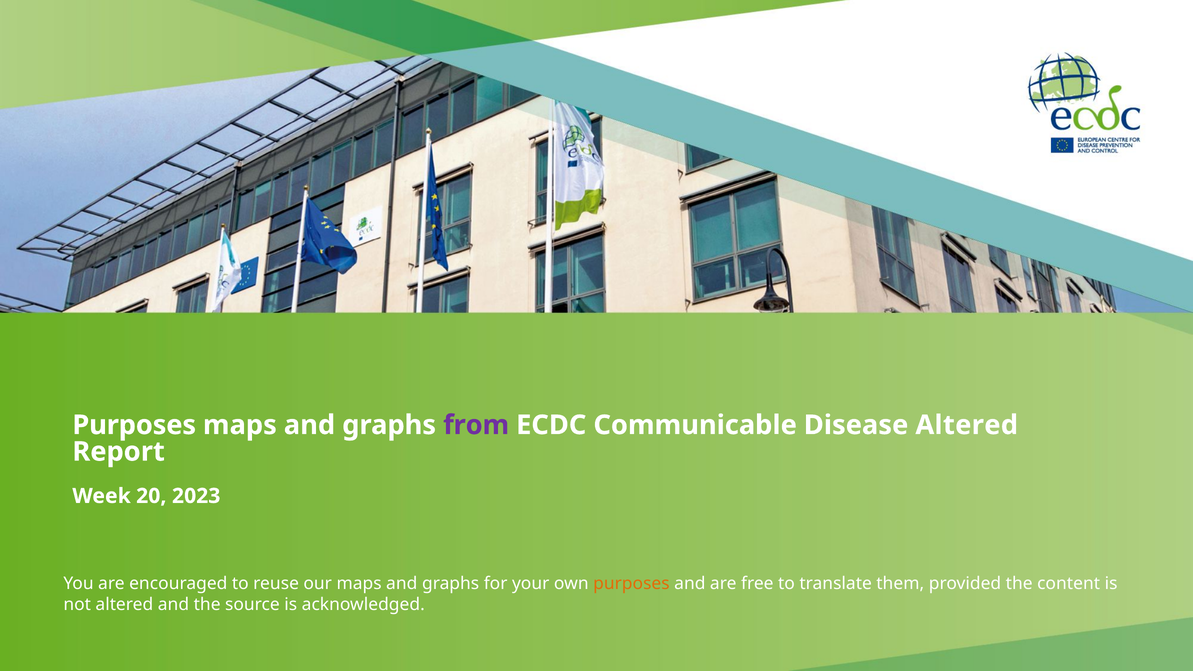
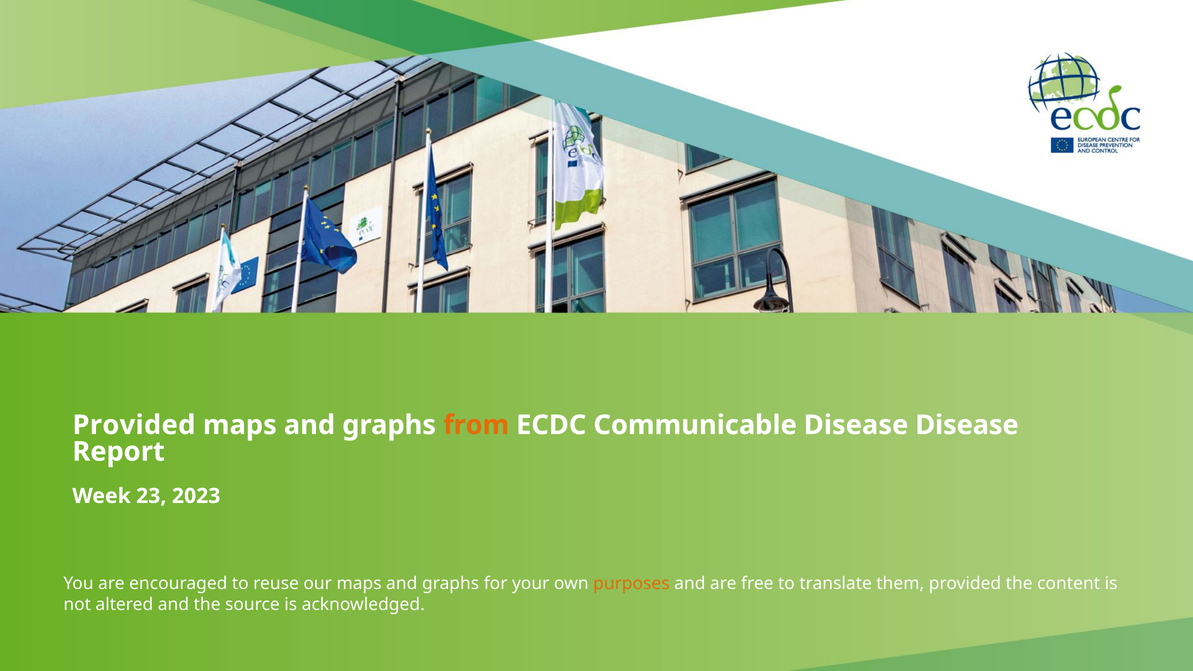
Purposes at (134, 425): Purposes -> Provided
from colour: purple -> orange
Disease Altered: Altered -> Disease
20: 20 -> 23
